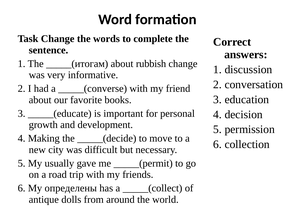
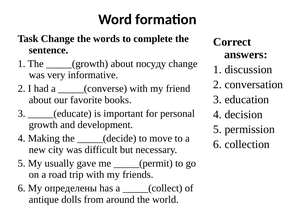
_____(итогам: _____(итогам -> _____(growth
rubbish: rubbish -> посуду
